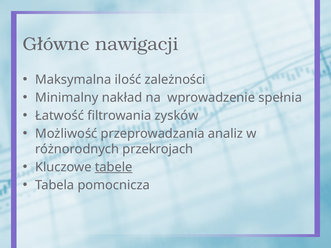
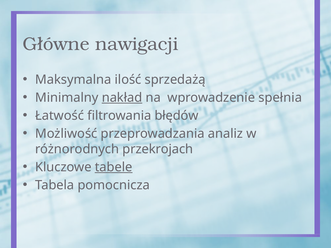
zależności: zależności -> sprzedażą
nakład underline: none -> present
zysków: zysków -> błędów
